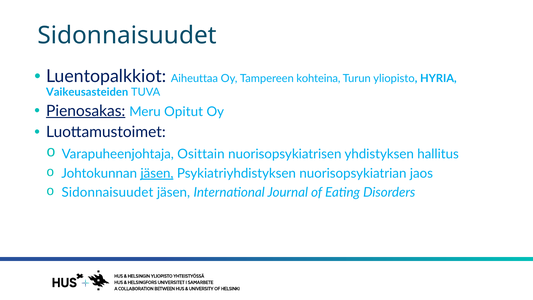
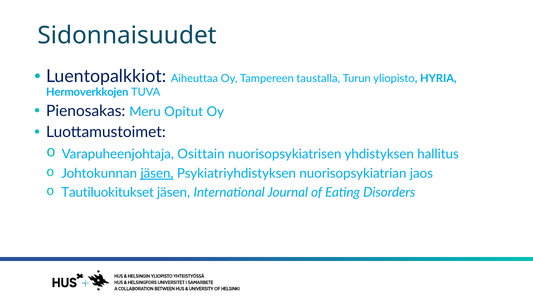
kohteina: kohteina -> taustalla
Vaikeusasteiden: Vaikeusasteiden -> Hermoverkkojen
Pienosakas underline: present -> none
Sidonnaisuudet at (107, 192): Sidonnaisuudet -> Tautiluokitukset
